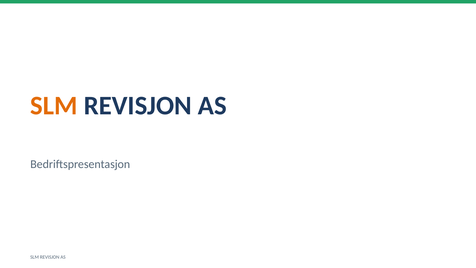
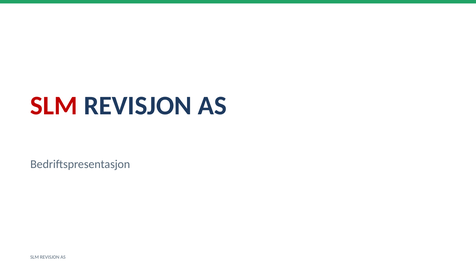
SLM at (54, 106) colour: orange -> red
